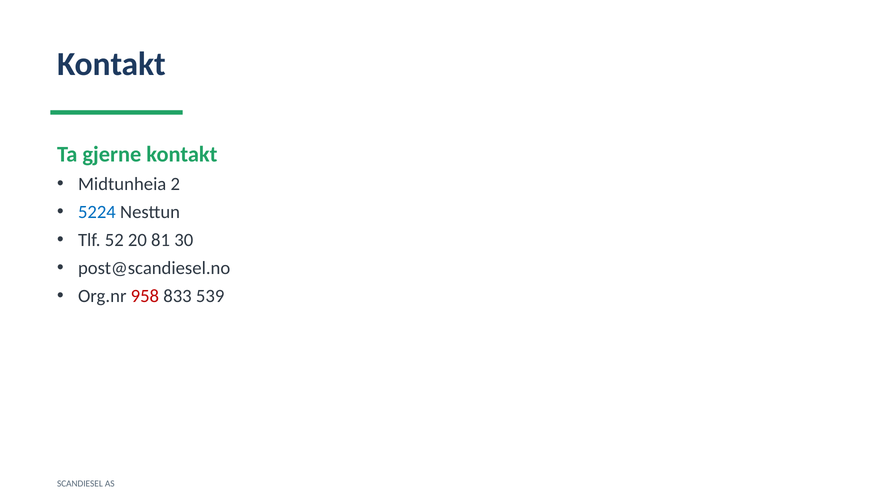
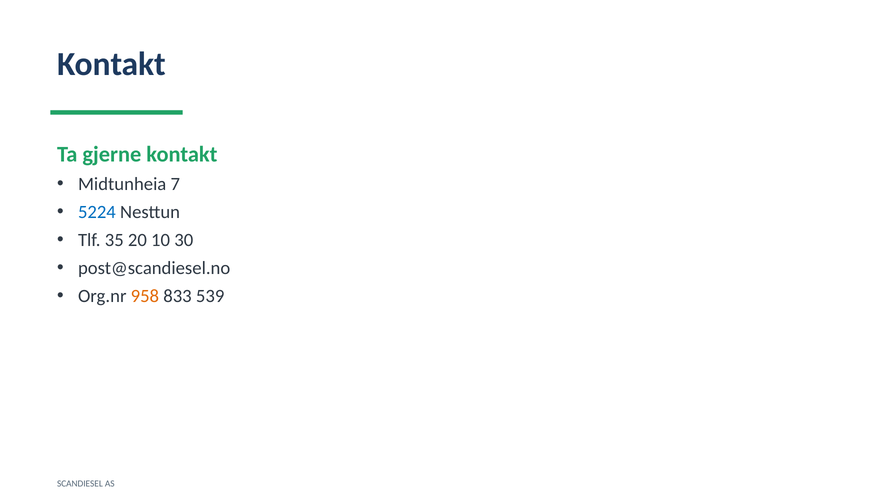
2: 2 -> 7
52: 52 -> 35
81: 81 -> 10
958 colour: red -> orange
